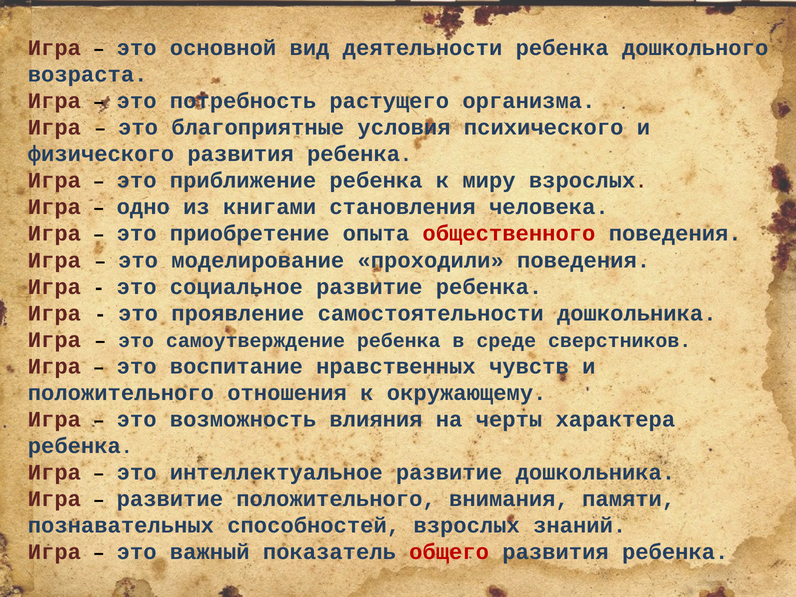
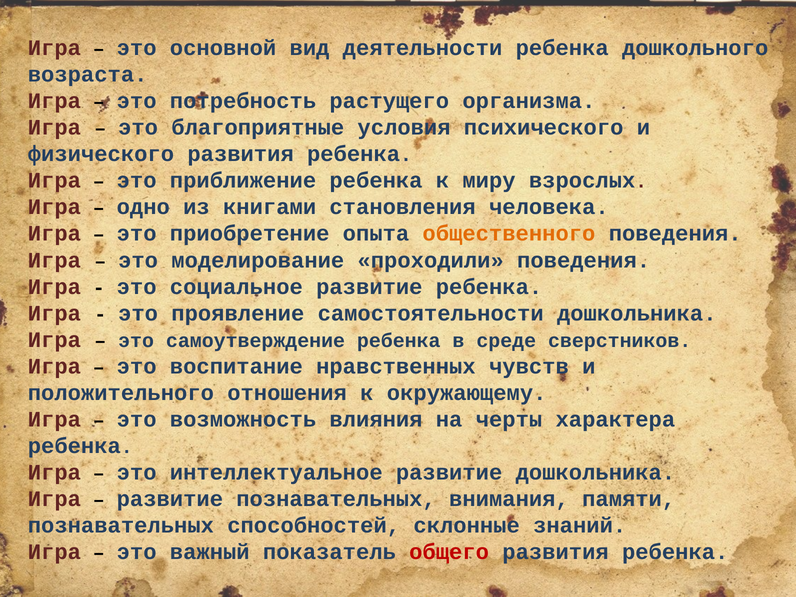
общественного colour: red -> orange
развитие положительного: положительного -> познавательных
способностей взрослых: взрослых -> склонные
